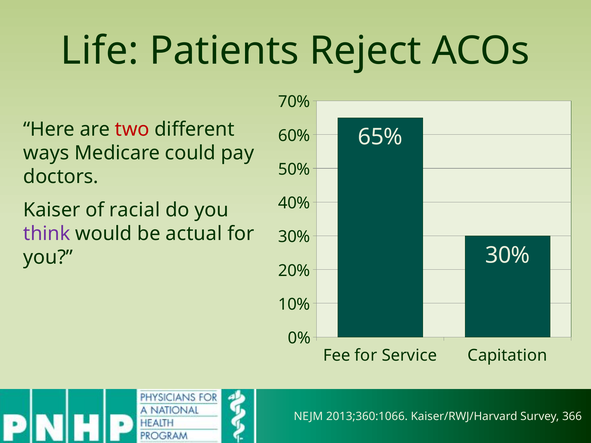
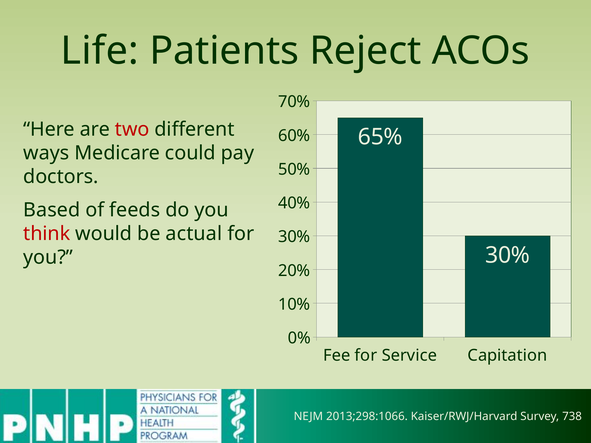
Kaiser: Kaiser -> Based
racial: racial -> feeds
think colour: purple -> red
2013;360:1066: 2013;360:1066 -> 2013;298:1066
366: 366 -> 738
